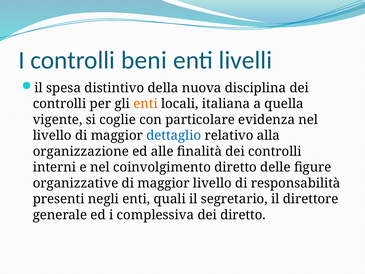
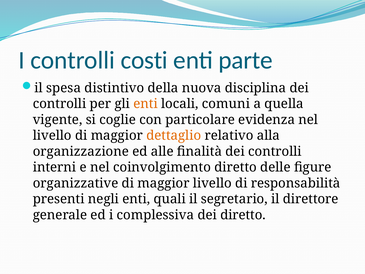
beni: beni -> costi
livelli: livelli -> parte
italiana: italiana -> comuni
dettaglio colour: blue -> orange
